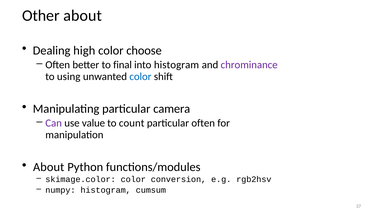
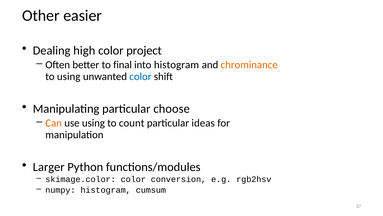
Other about: about -> easier
choose: choose -> project
chrominance colour: purple -> orange
camera: camera -> choose
Can colour: purple -> orange
use value: value -> using
particular often: often -> ideas
About at (49, 167): About -> Larger
